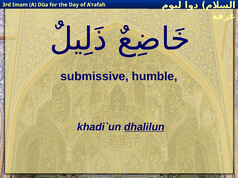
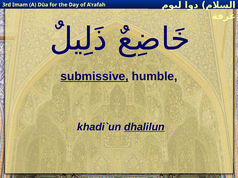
submissive underline: none -> present
